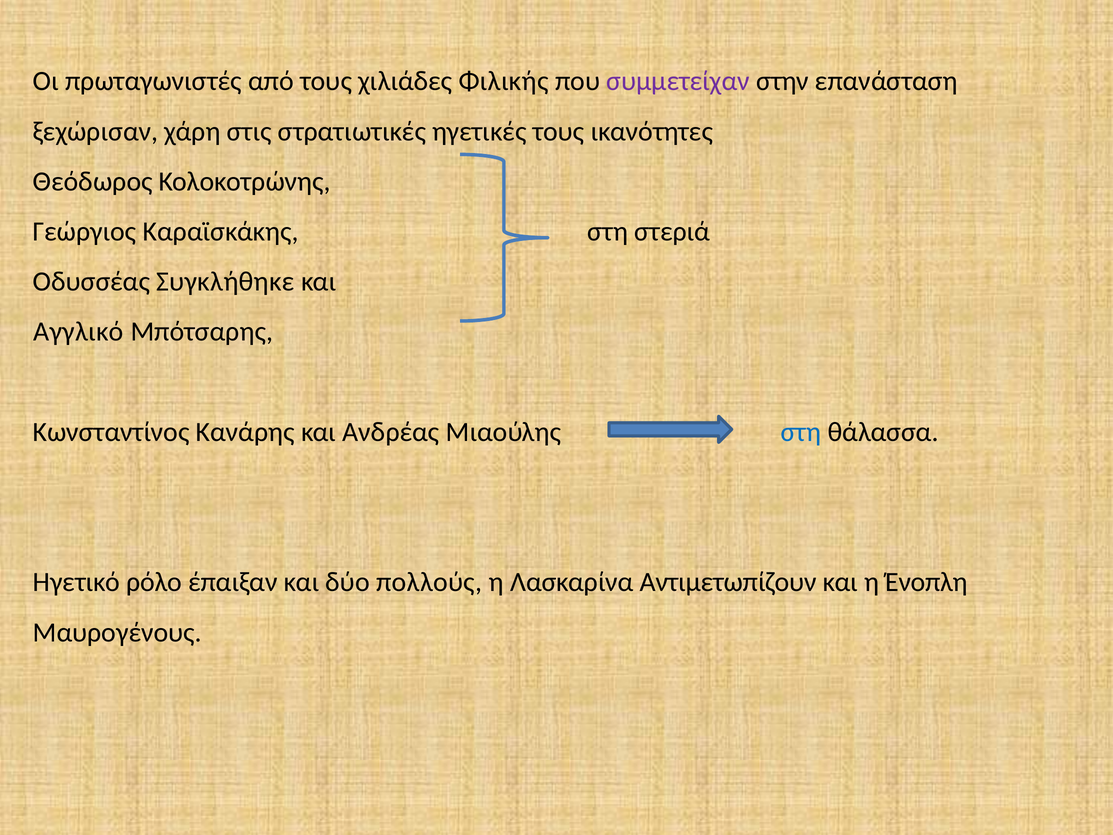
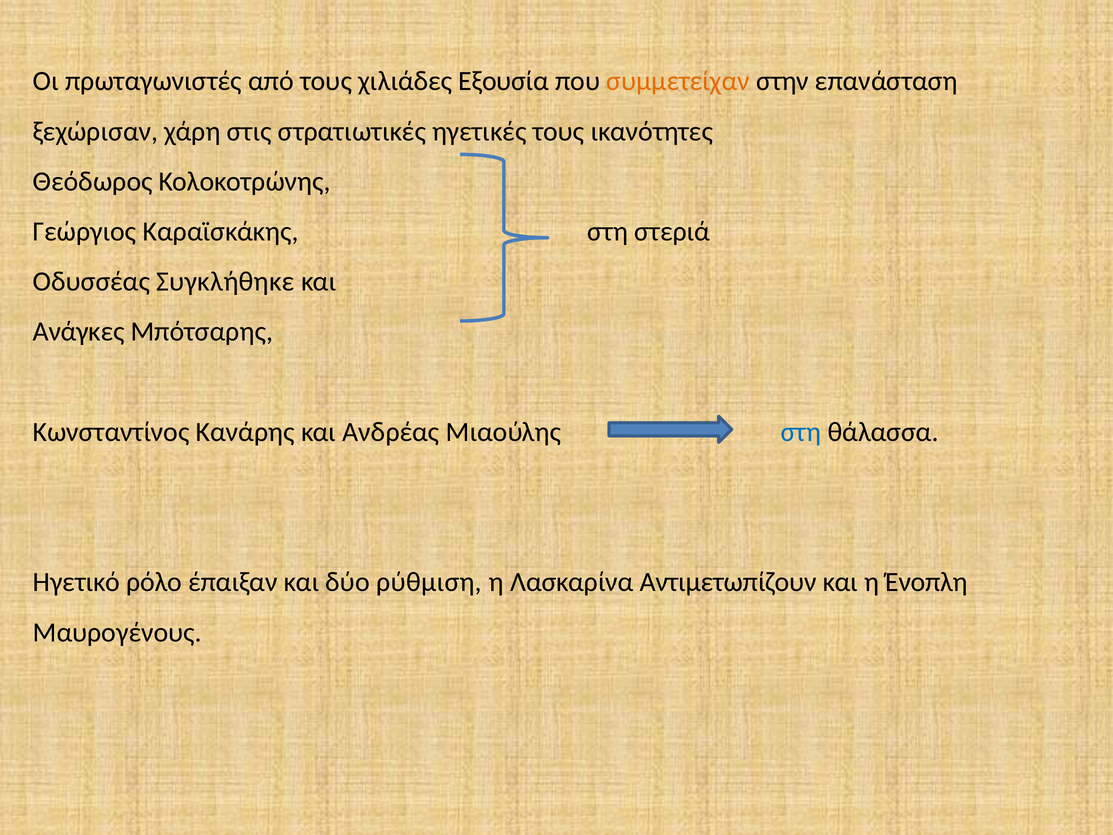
Φιλικής: Φιλικής -> Εξουσία
συμμετείχαν colour: purple -> orange
Αγγλικό: Αγγλικό -> Ανάγκες
πολλούς: πολλούς -> ρύθμιση
